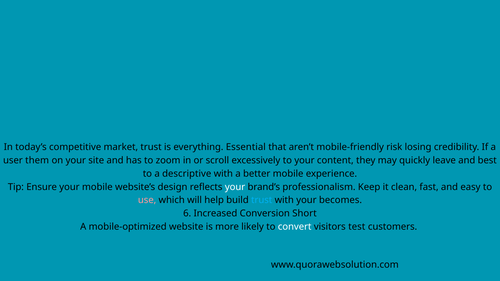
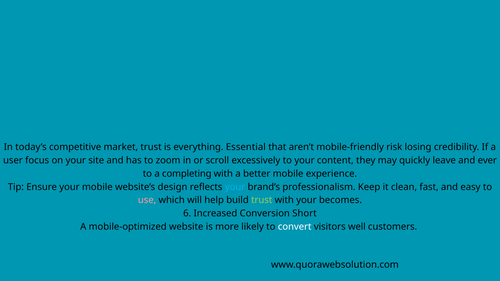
them: them -> focus
best: best -> ever
descriptive: descriptive -> completing
your at (235, 187) colour: white -> light blue
trust at (262, 200) colour: light blue -> light green
test: test -> well
